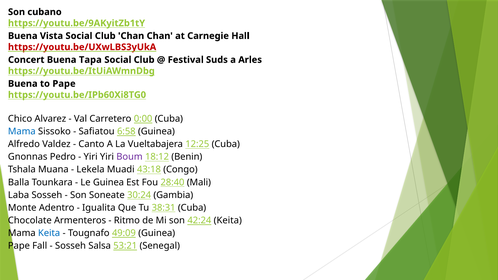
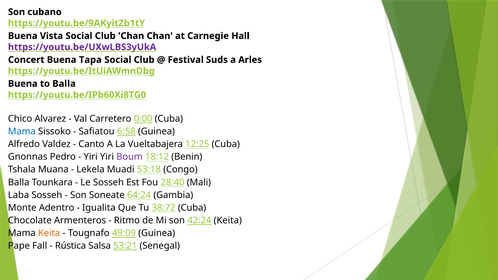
https://youtu.be/UXwLBS3yUkA colour: red -> purple
to Pape: Pape -> Balla
43:18: 43:18 -> 53:18
Le Guinea: Guinea -> Sosseh
30:24: 30:24 -> 64:24
38:31: 38:31 -> 38:72
Keita at (49, 233) colour: blue -> orange
Sosseh at (70, 246): Sosseh -> Rústica
